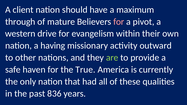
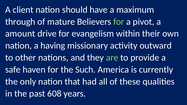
for at (119, 22) colour: pink -> light green
western: western -> amount
True: True -> Such
836: 836 -> 608
